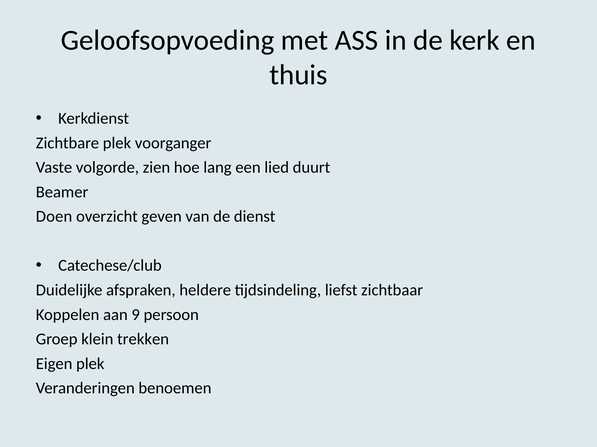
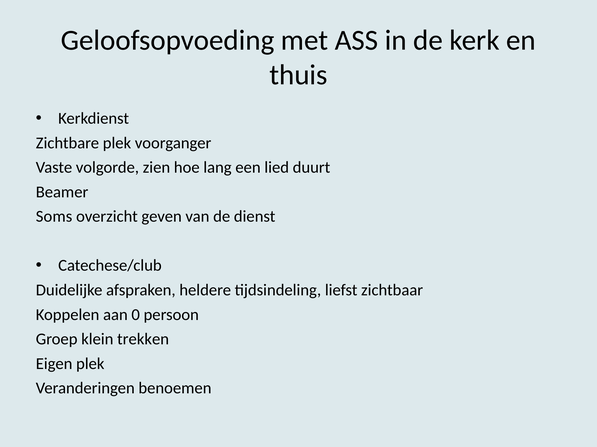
Doen: Doen -> Soms
9: 9 -> 0
